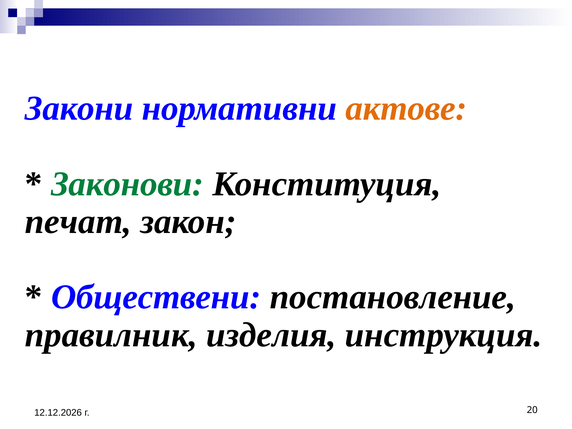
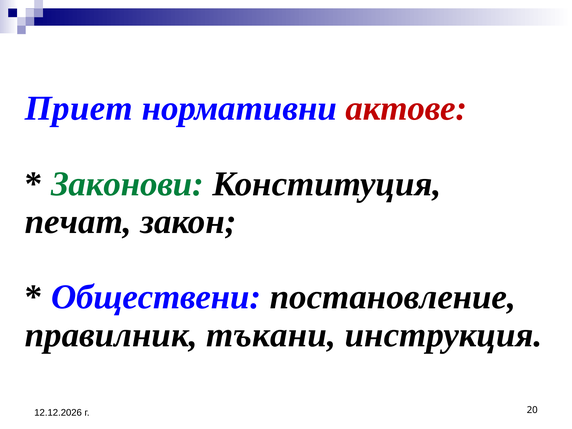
Закони: Закони -> Приет
актове colour: orange -> red
изделия: изделия -> тъкани
